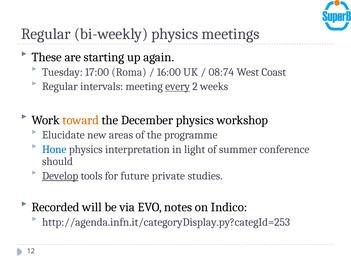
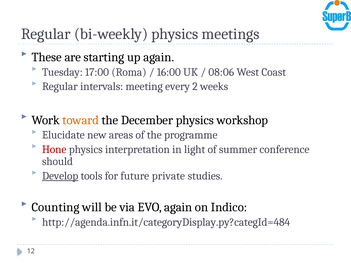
08:74: 08:74 -> 08:06
every underline: present -> none
Hone colour: blue -> red
Recorded: Recorded -> Counting
EVO notes: notes -> again
http://agenda.infn.it/categoryDisplay.py?categId=253: http://agenda.infn.it/categoryDisplay.py?categId=253 -> http://agenda.infn.it/categoryDisplay.py?categId=484
